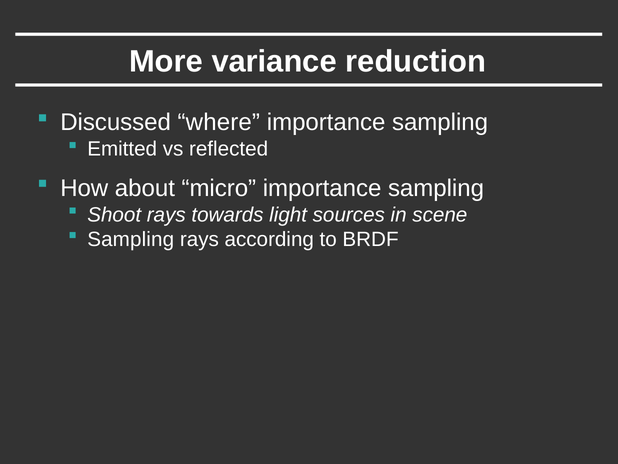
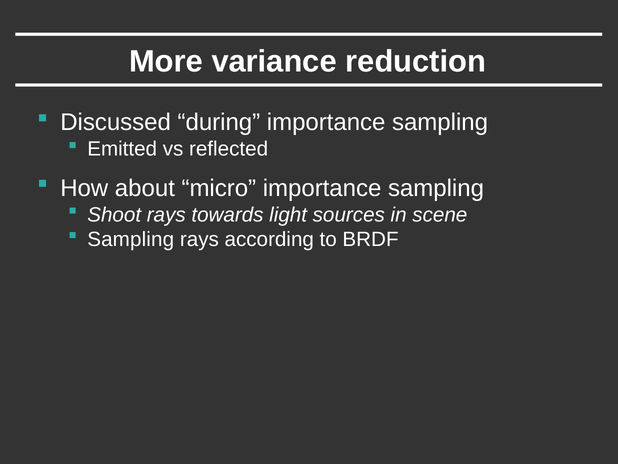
where: where -> during
